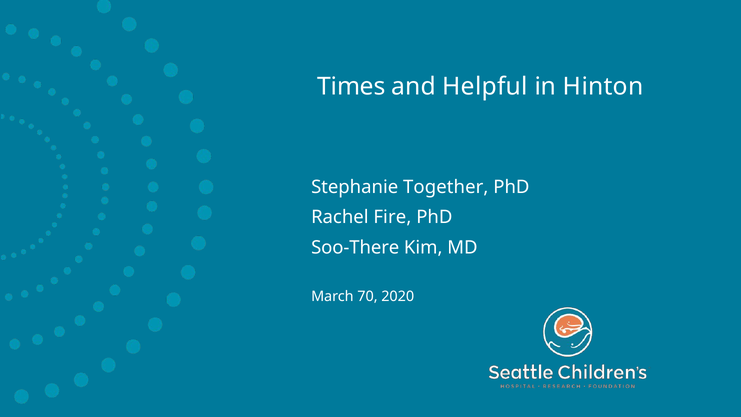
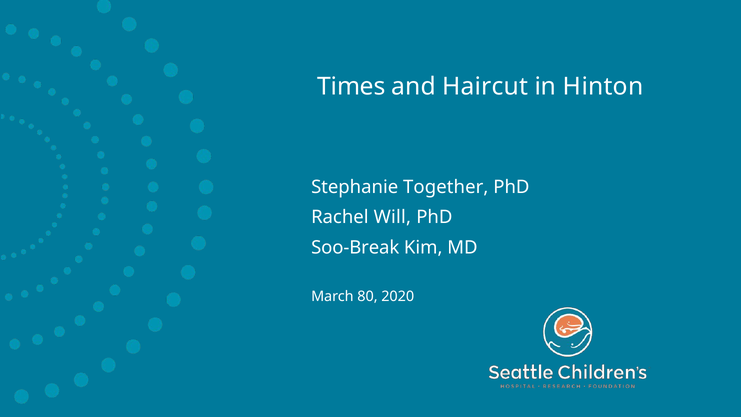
Helpful: Helpful -> Haircut
Fire: Fire -> Will
Soo-There: Soo-There -> Soo-Break
70: 70 -> 80
